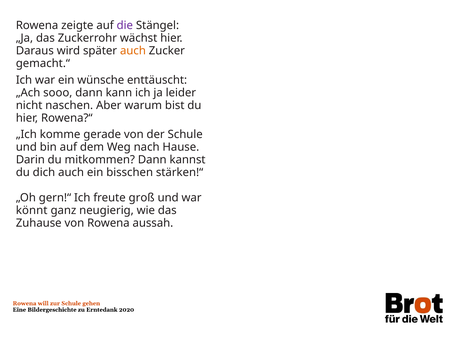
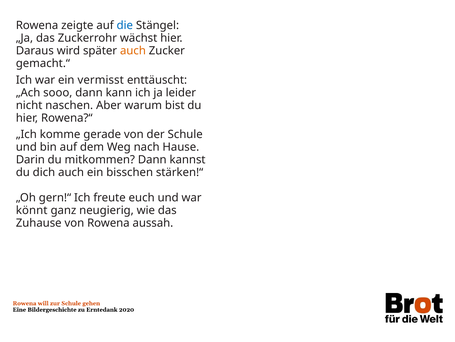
die colour: purple -> blue
wünsche: wünsche -> vermisst
groß: groß -> euch
